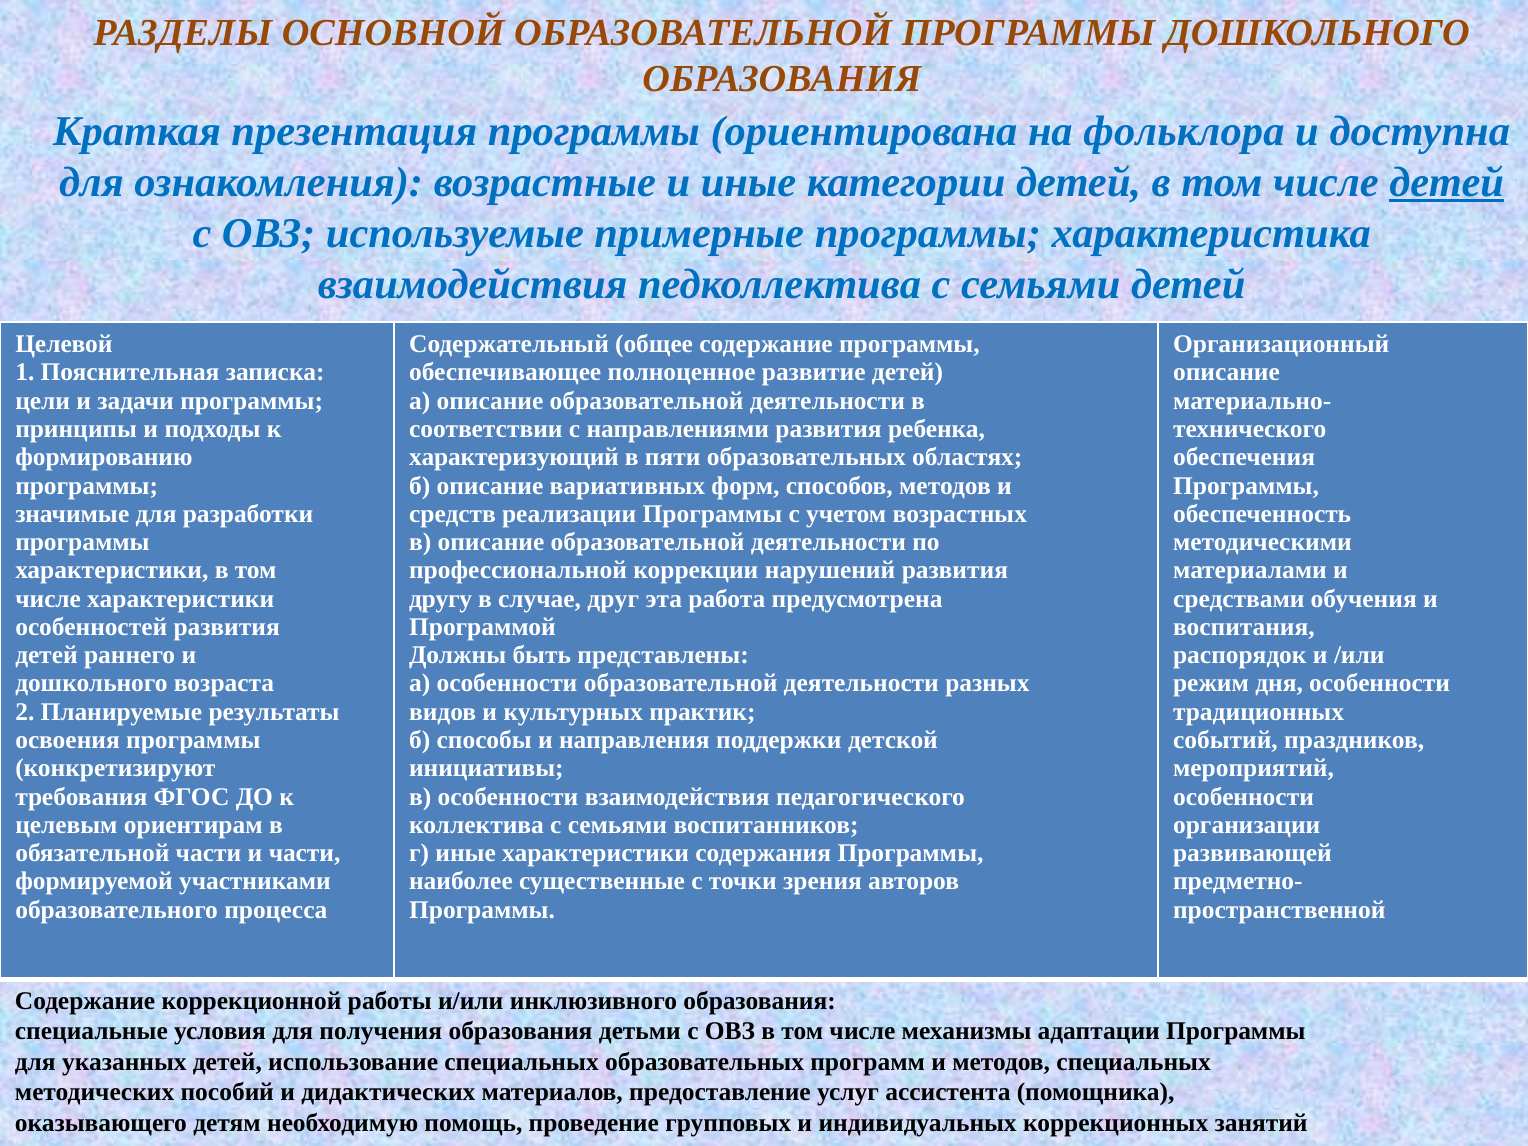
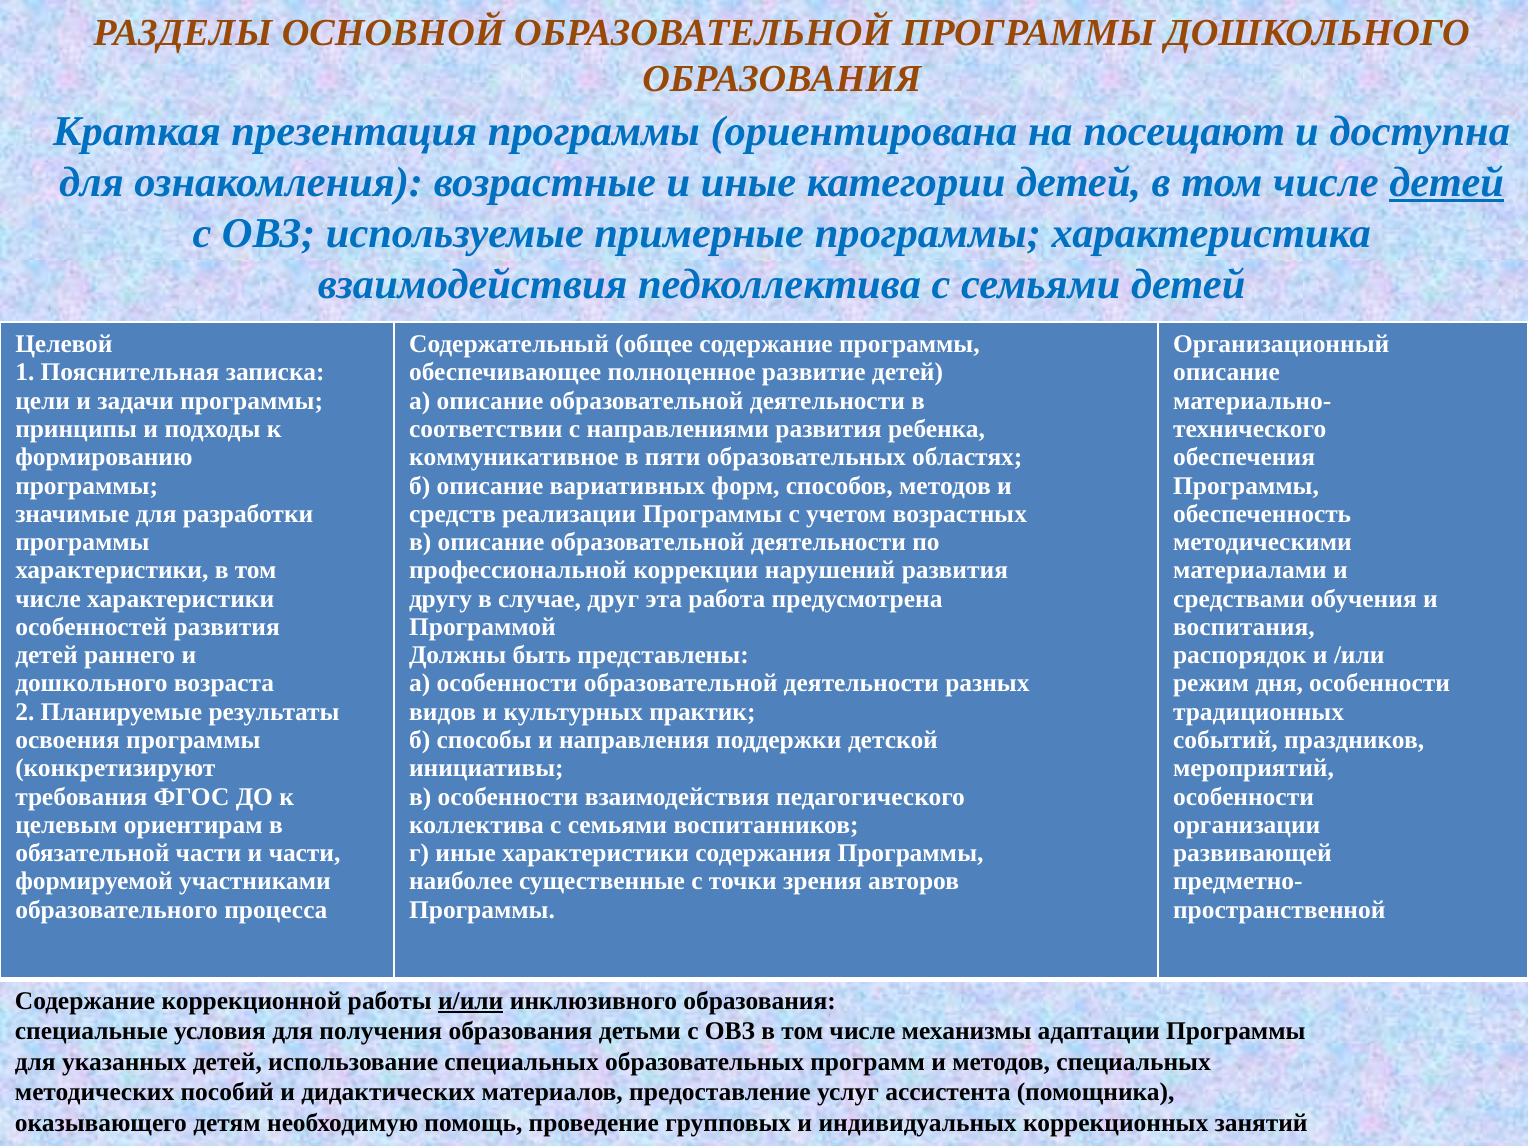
фольклора: фольклора -> посещают
характеризующий: характеризующий -> коммуникативное
и/или underline: none -> present
